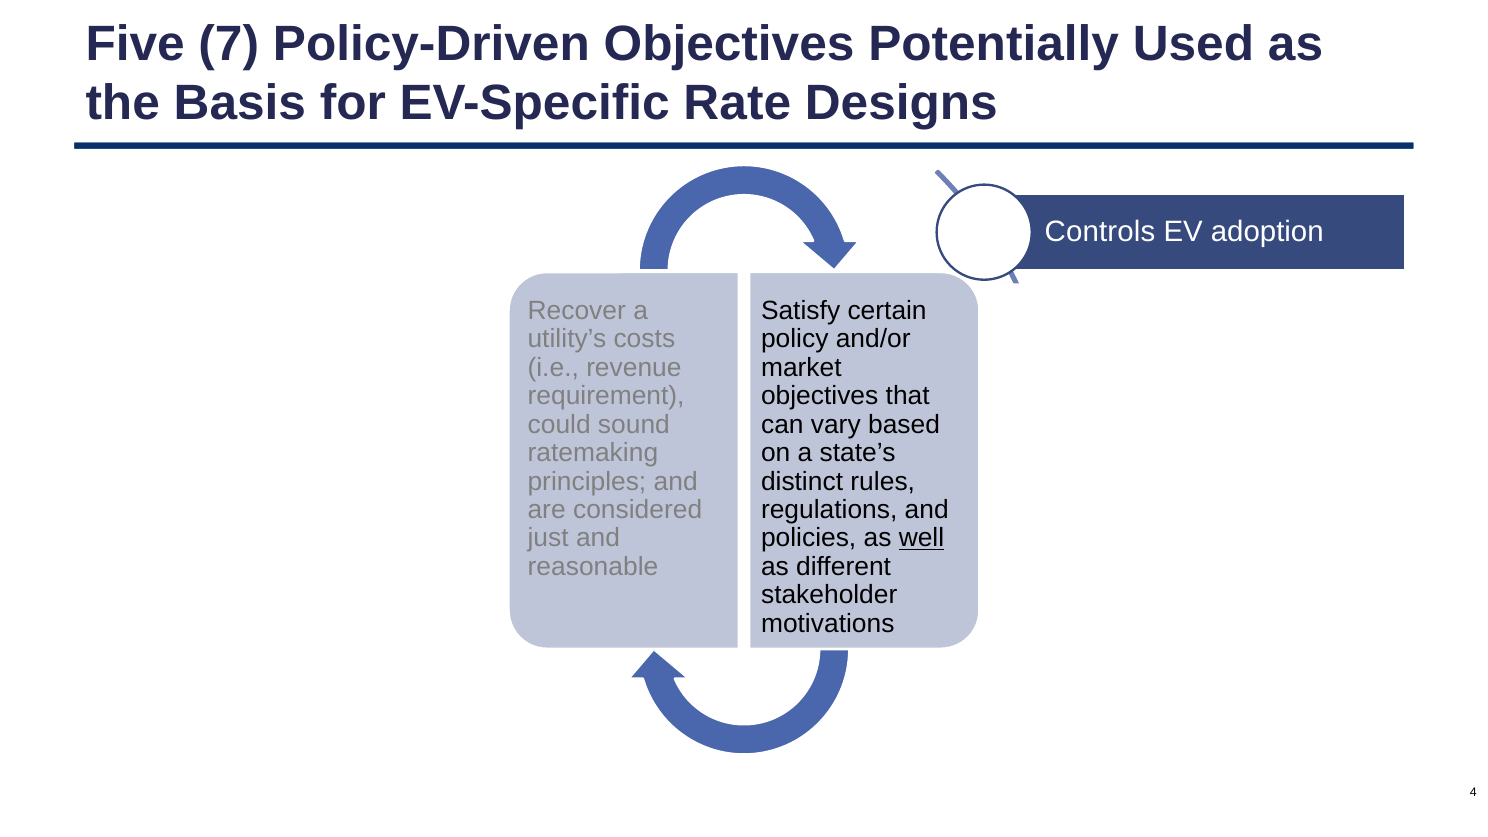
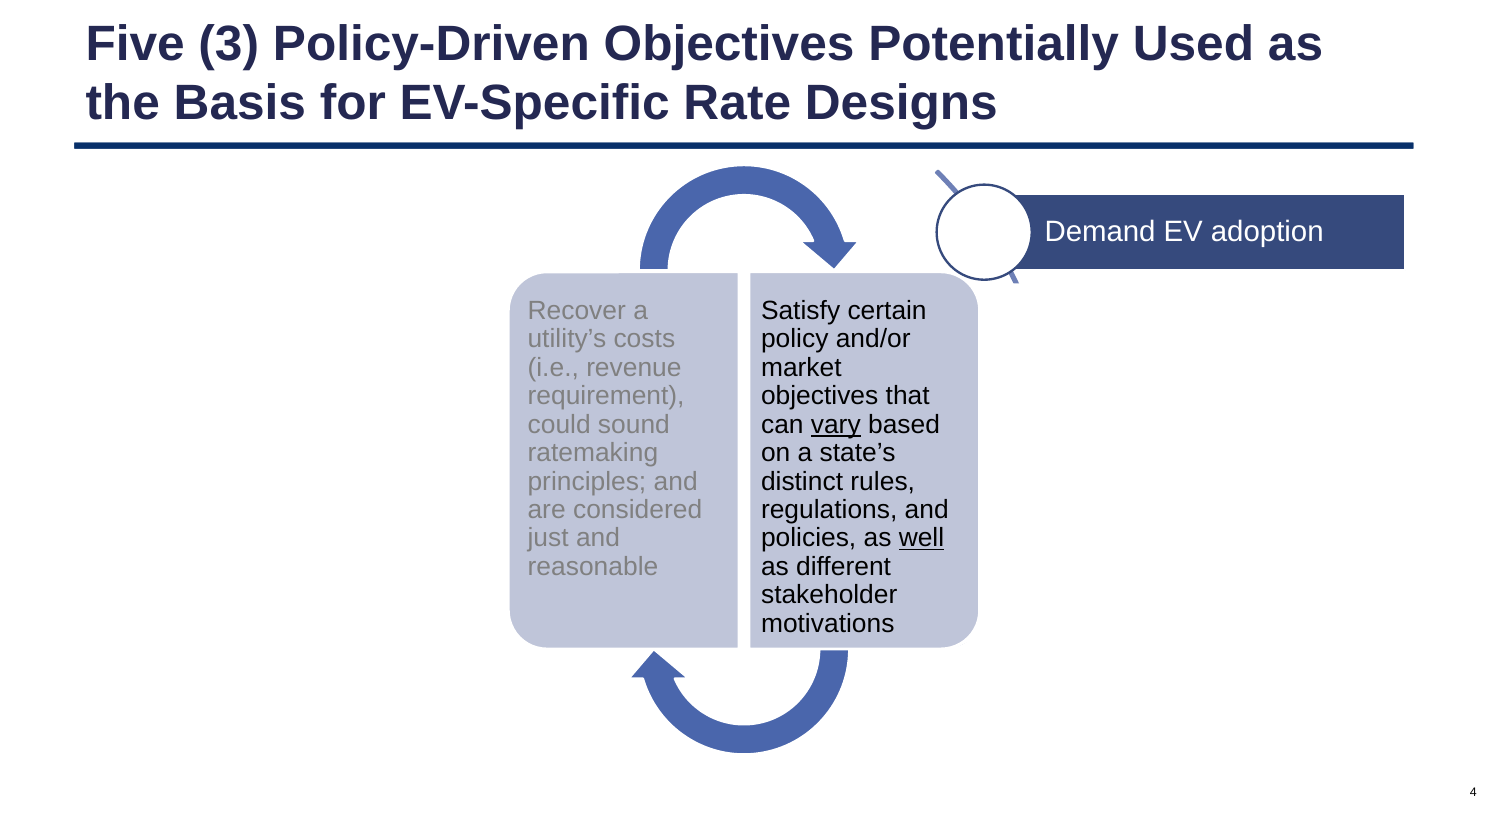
7: 7 -> 3
Controls: Controls -> Demand
vary underline: none -> present
